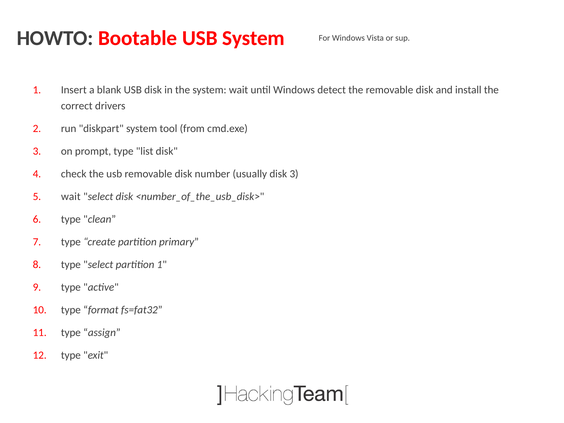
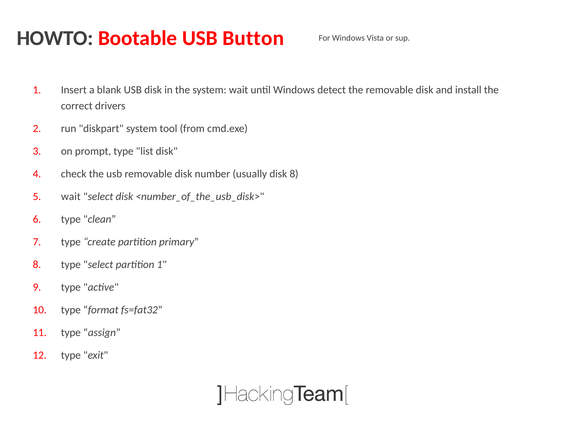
USB System: System -> Button
disk 3: 3 -> 8
